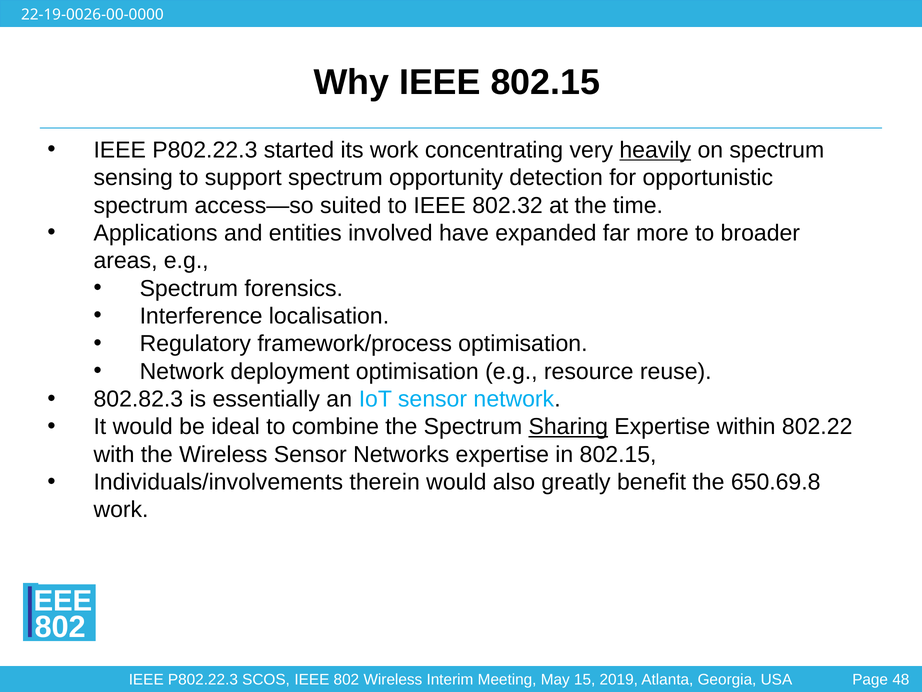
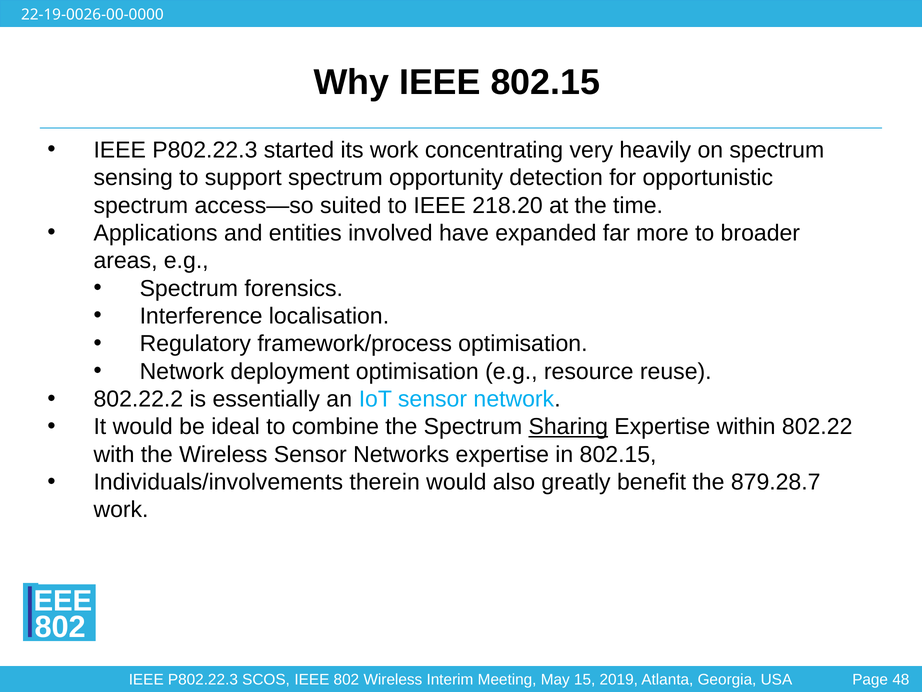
heavily underline: present -> none
802.32: 802.32 -> 218.20
802.82.3: 802.82.3 -> 802.22.2
650.69.8: 650.69.8 -> 879.28.7
